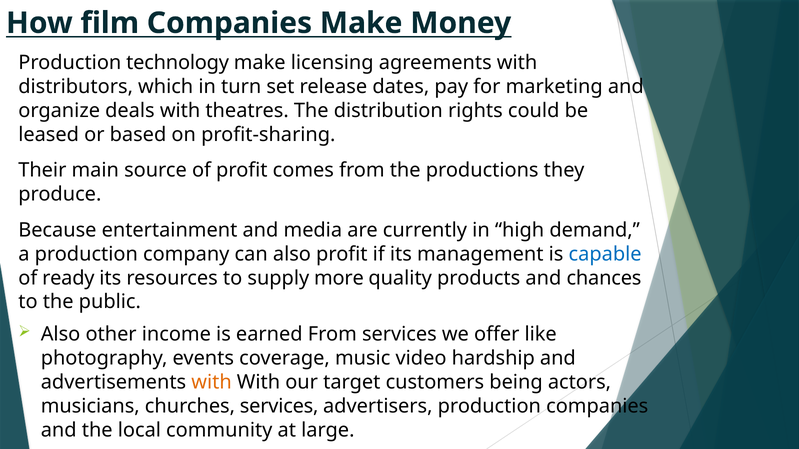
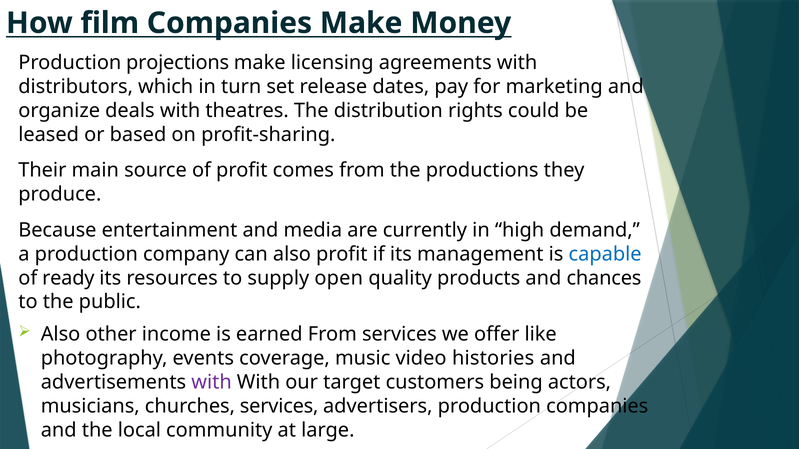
technology: technology -> projections
more: more -> open
hardship: hardship -> histories
with at (212, 382) colour: orange -> purple
